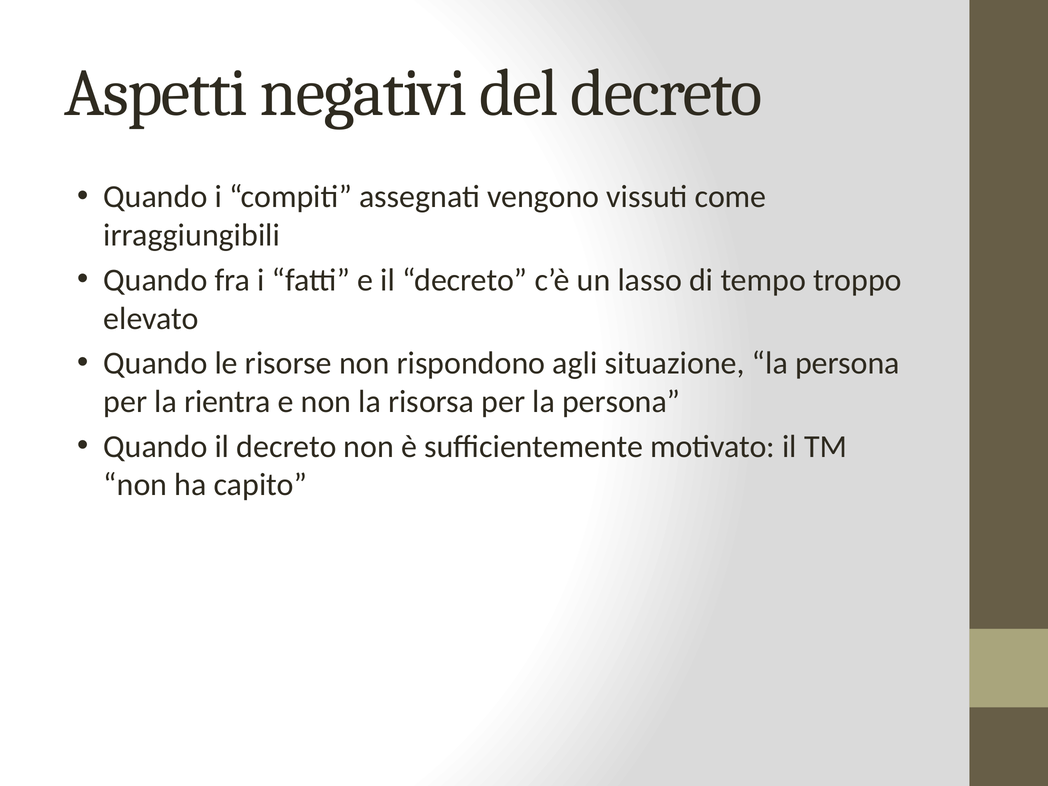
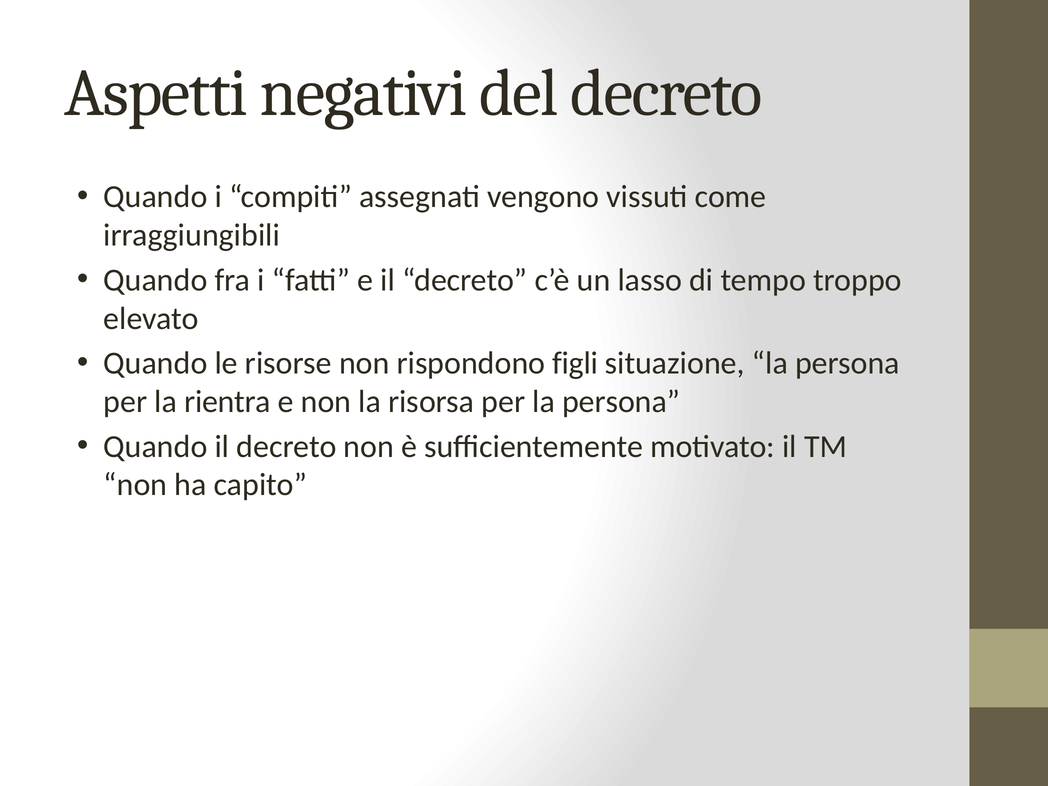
agli: agli -> figli
